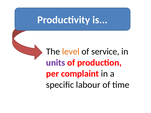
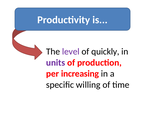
level colour: orange -> purple
service: service -> quickly
complaint: complaint -> increasing
labour: labour -> willing
